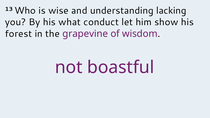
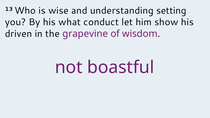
lacking: lacking -> setting
forest: forest -> driven
